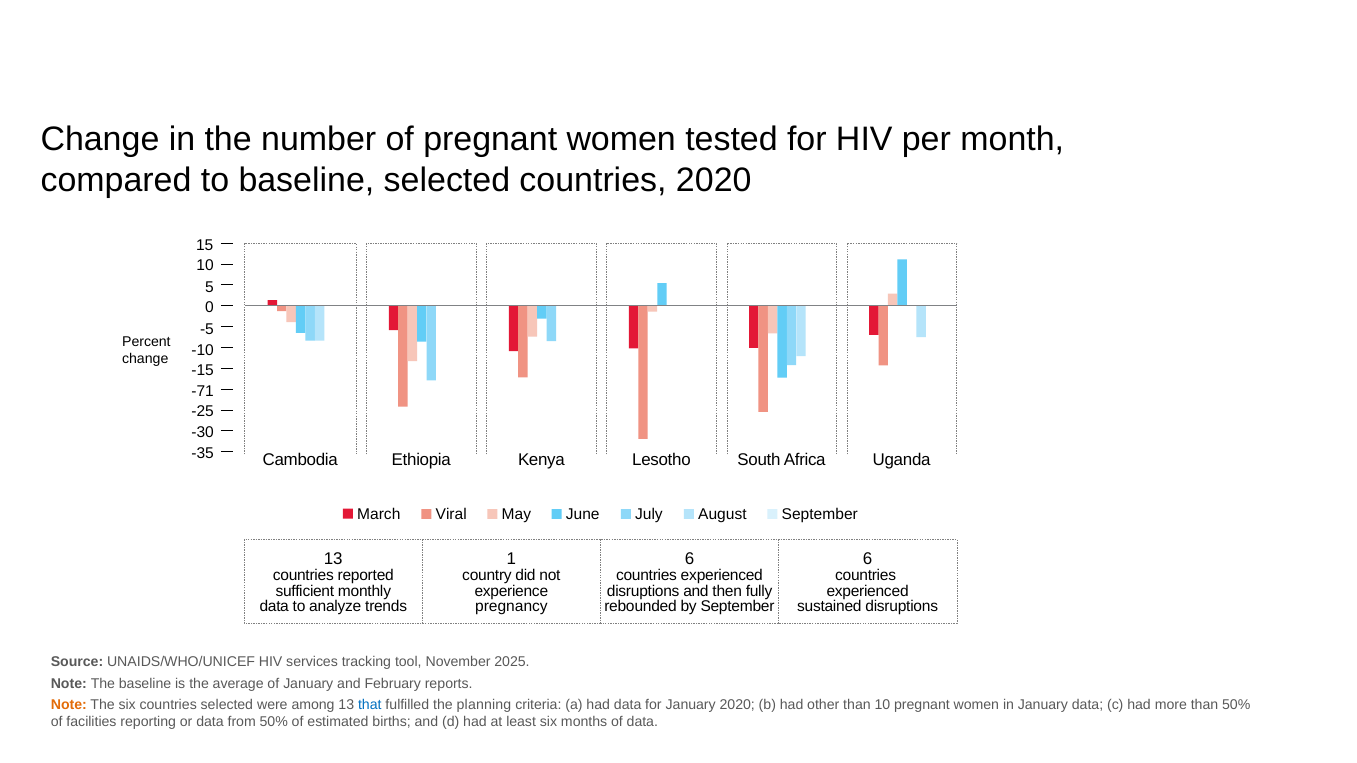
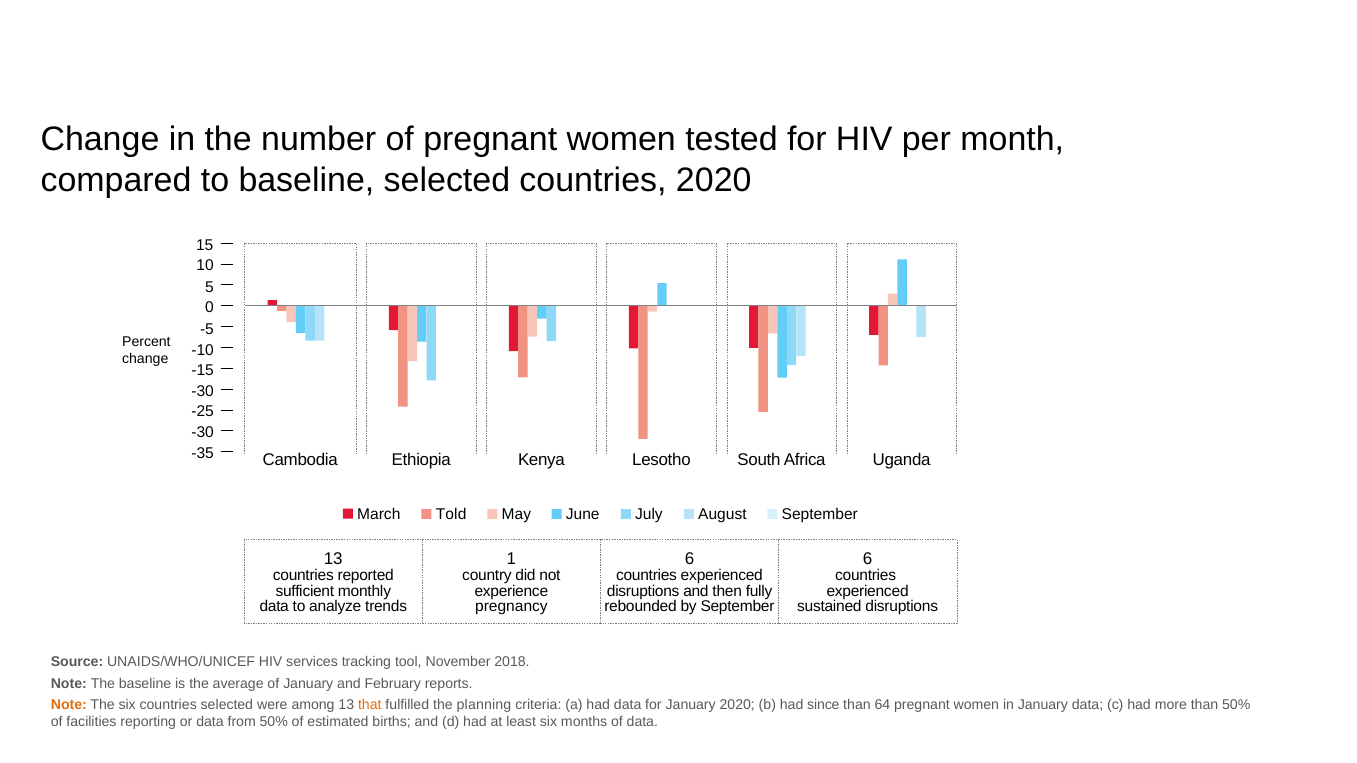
-71 at (203, 392): -71 -> -30
Viral: Viral -> Told
2025: 2025 -> 2018
that colour: blue -> orange
other: other -> since
than 10: 10 -> 64
